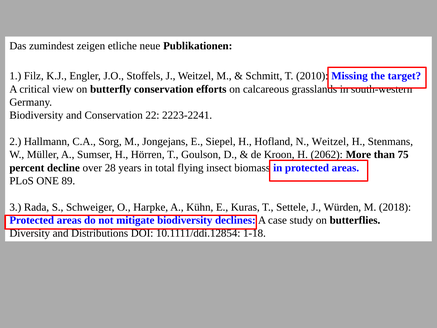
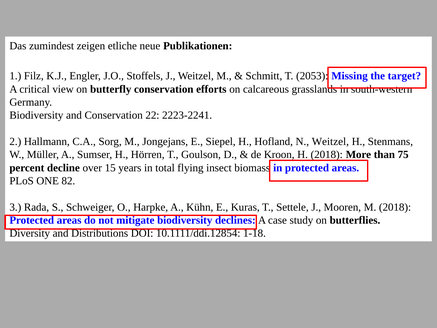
2010: 2010 -> 2053
H 2062: 2062 -> 2018
28: 28 -> 15
89: 89 -> 82
Würden: Würden -> Mooren
